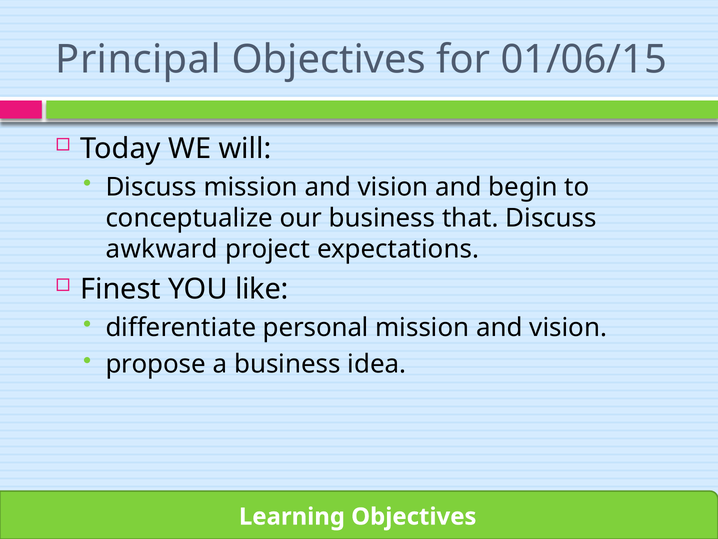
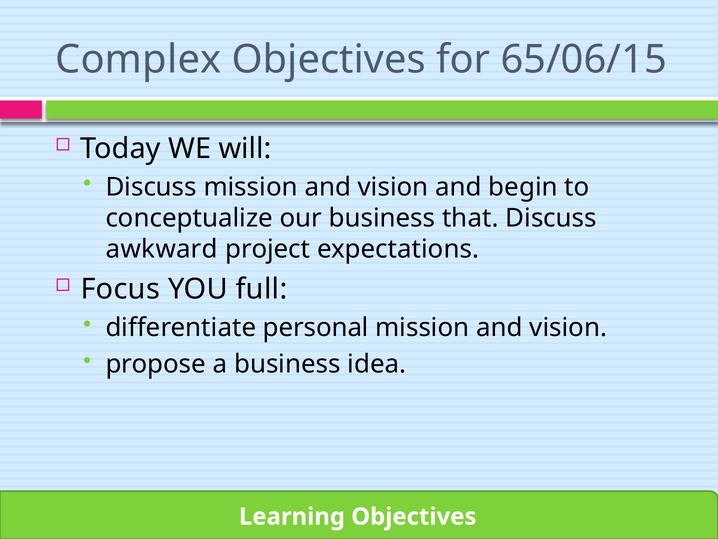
Principal: Principal -> Complex
01/06/15: 01/06/15 -> 65/06/15
Finest: Finest -> Focus
like: like -> full
